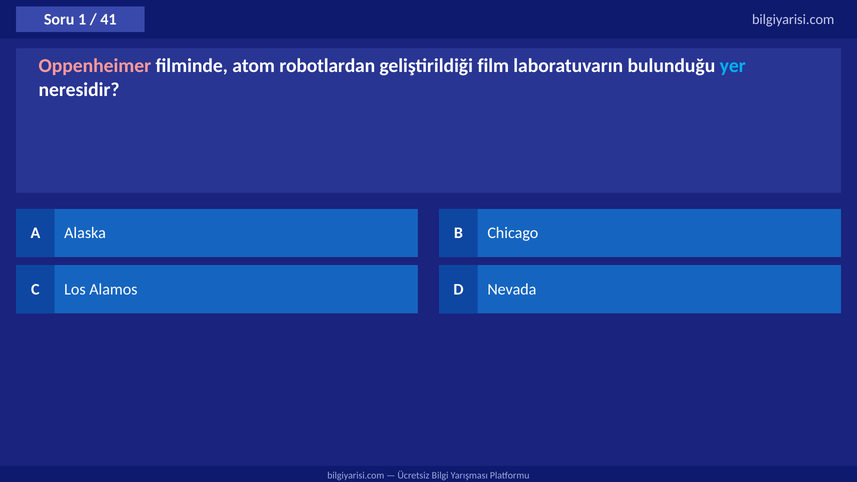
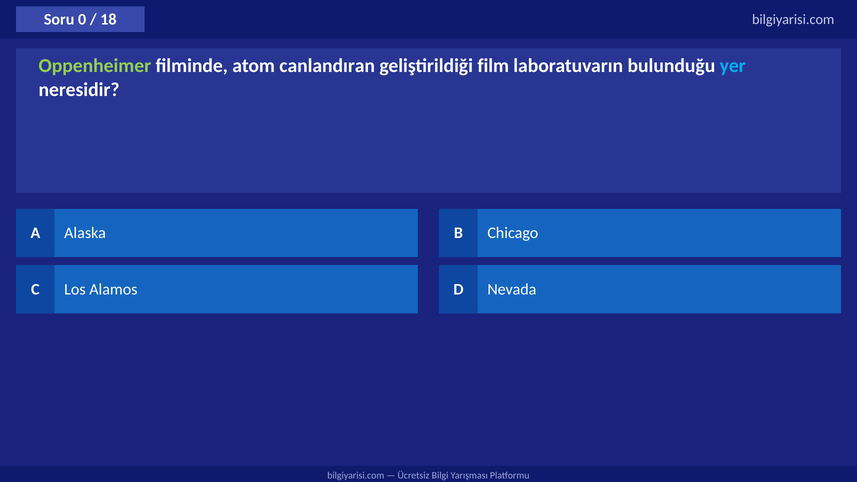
1: 1 -> 0
41: 41 -> 18
Oppenheimer colour: pink -> light green
robotlardan: robotlardan -> canlandıran
